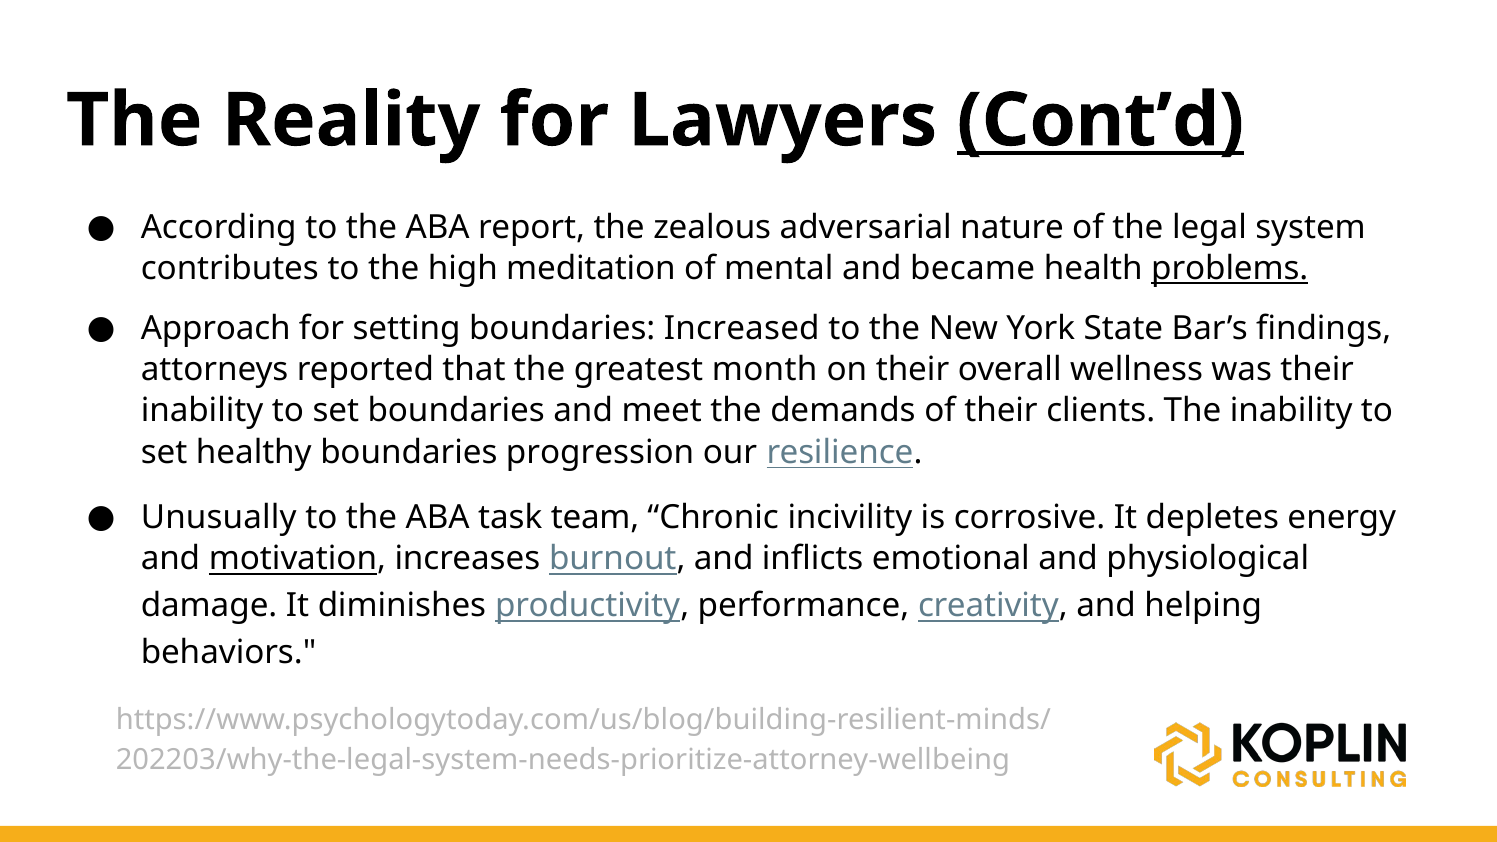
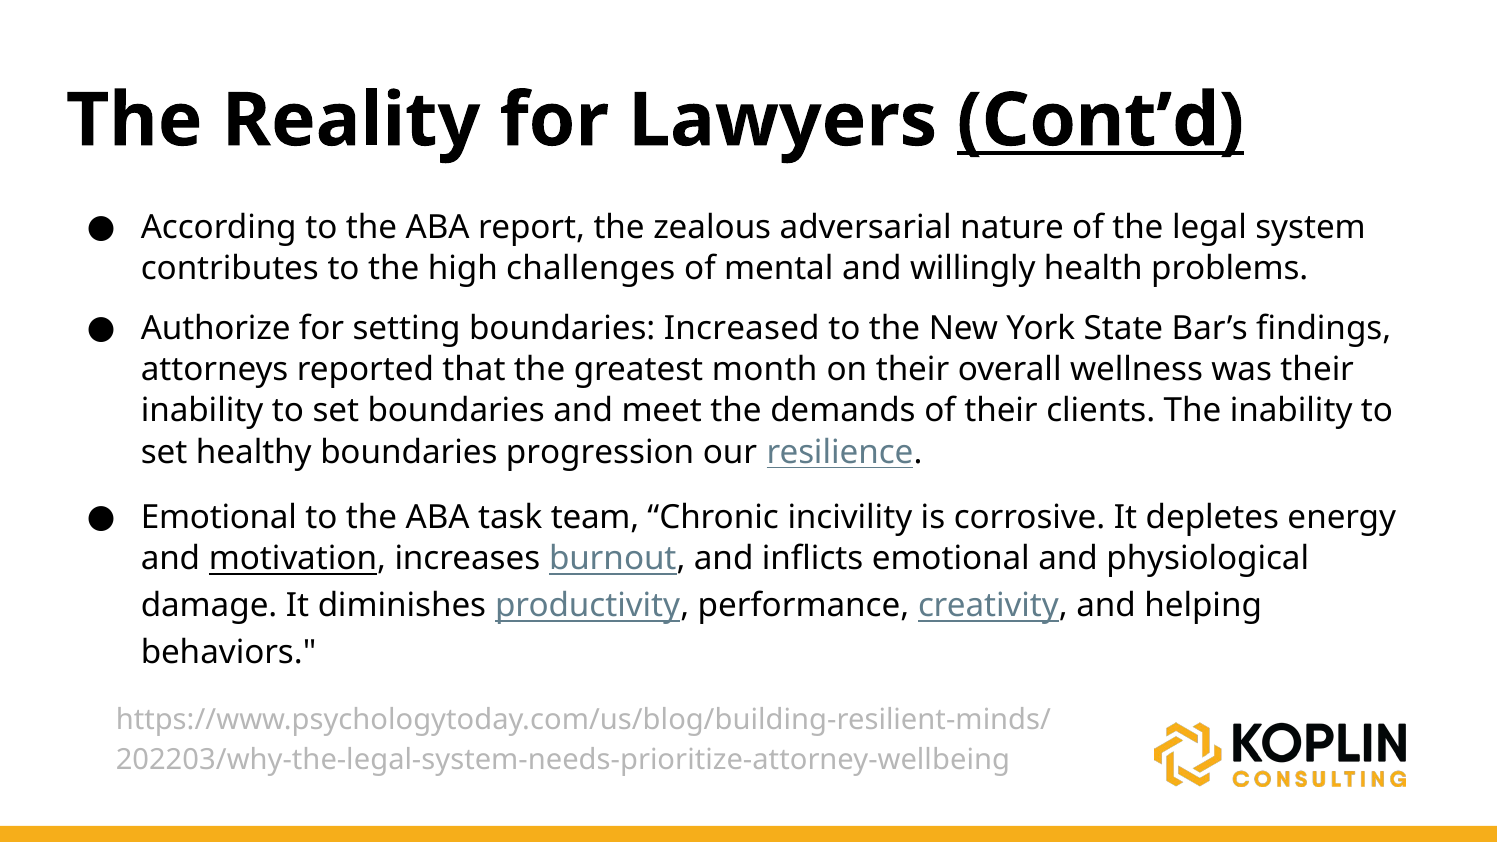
meditation: meditation -> challenges
became: became -> willingly
problems underline: present -> none
Approach: Approach -> Authorize
Unusually at (219, 518): Unusually -> Emotional
